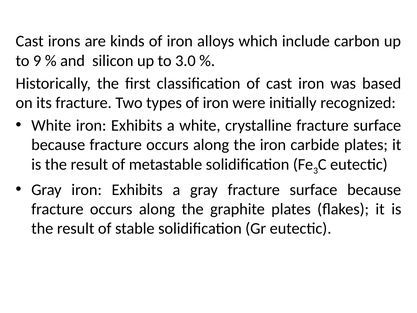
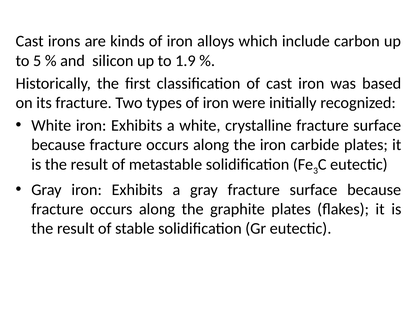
9: 9 -> 5
3.0: 3.0 -> 1.9
